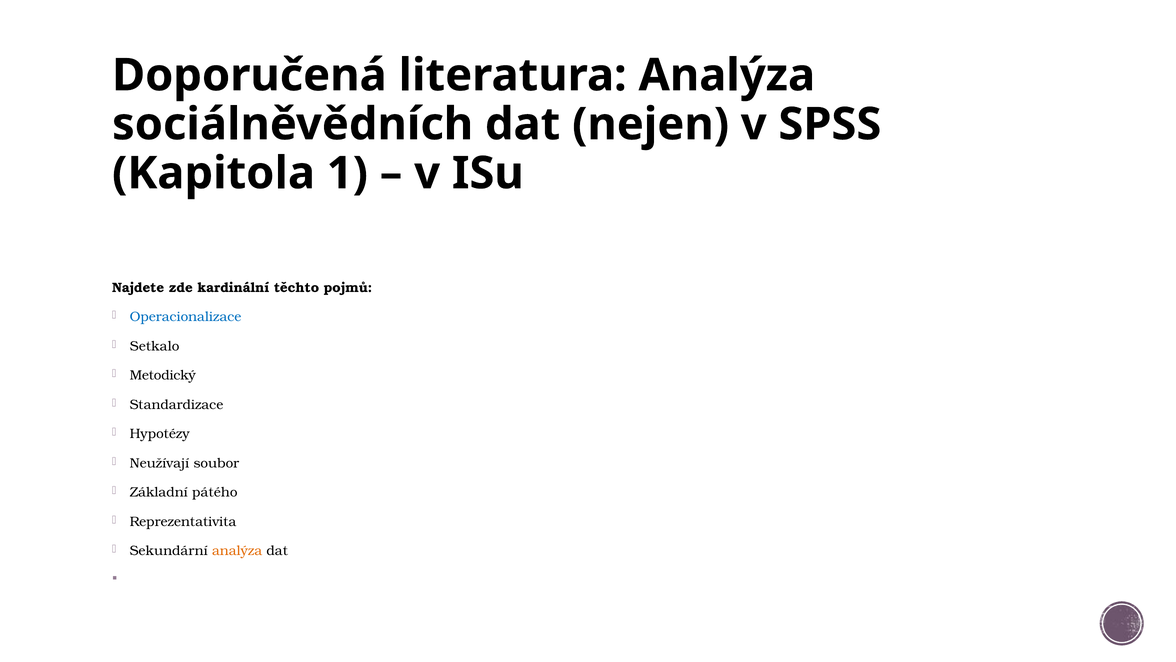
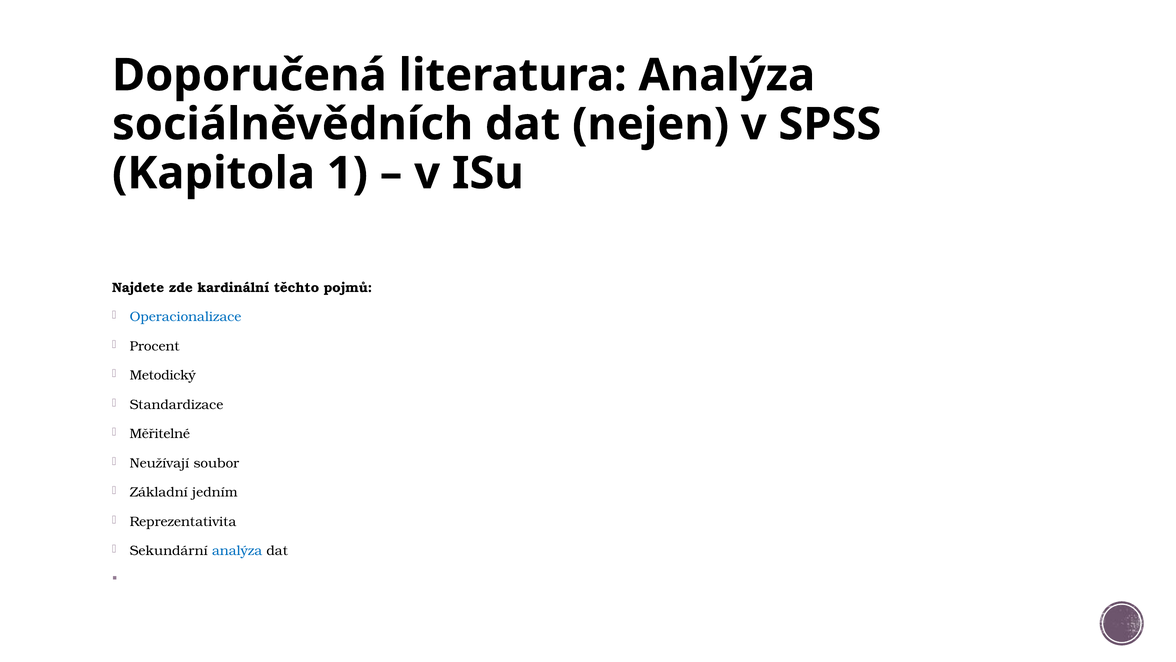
Setkalo: Setkalo -> Procent
Hypotézy: Hypotézy -> Měřitelné
pátého: pátého -> jedním
analýza at (237, 551) colour: orange -> blue
